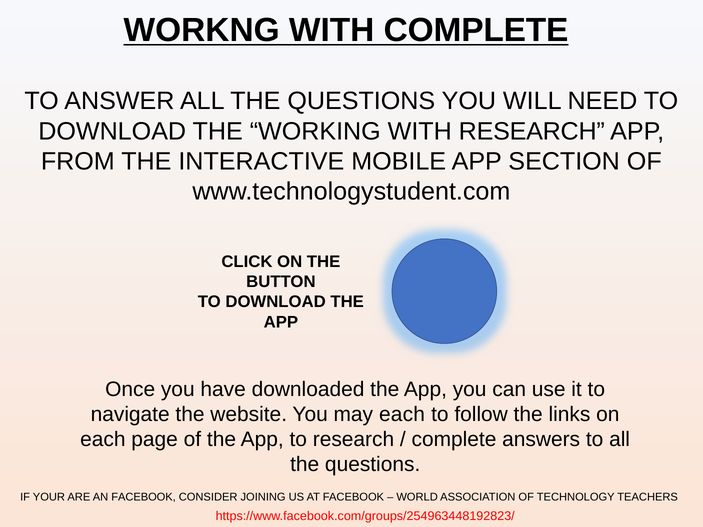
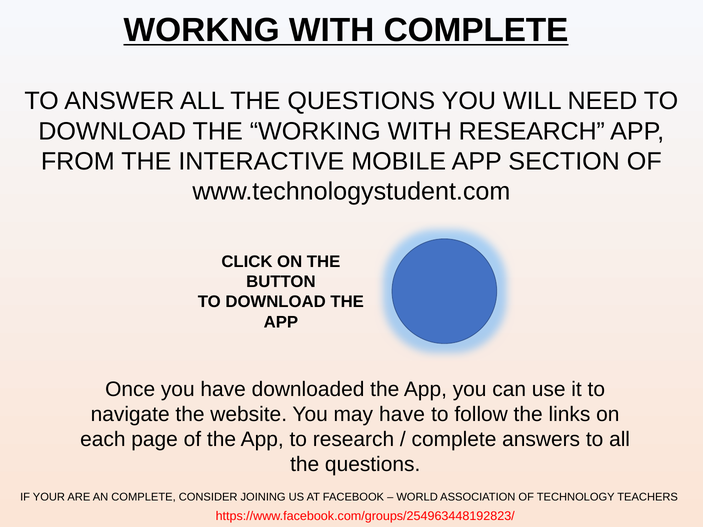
may each: each -> have
AN FACEBOOK: FACEBOOK -> COMPLETE
